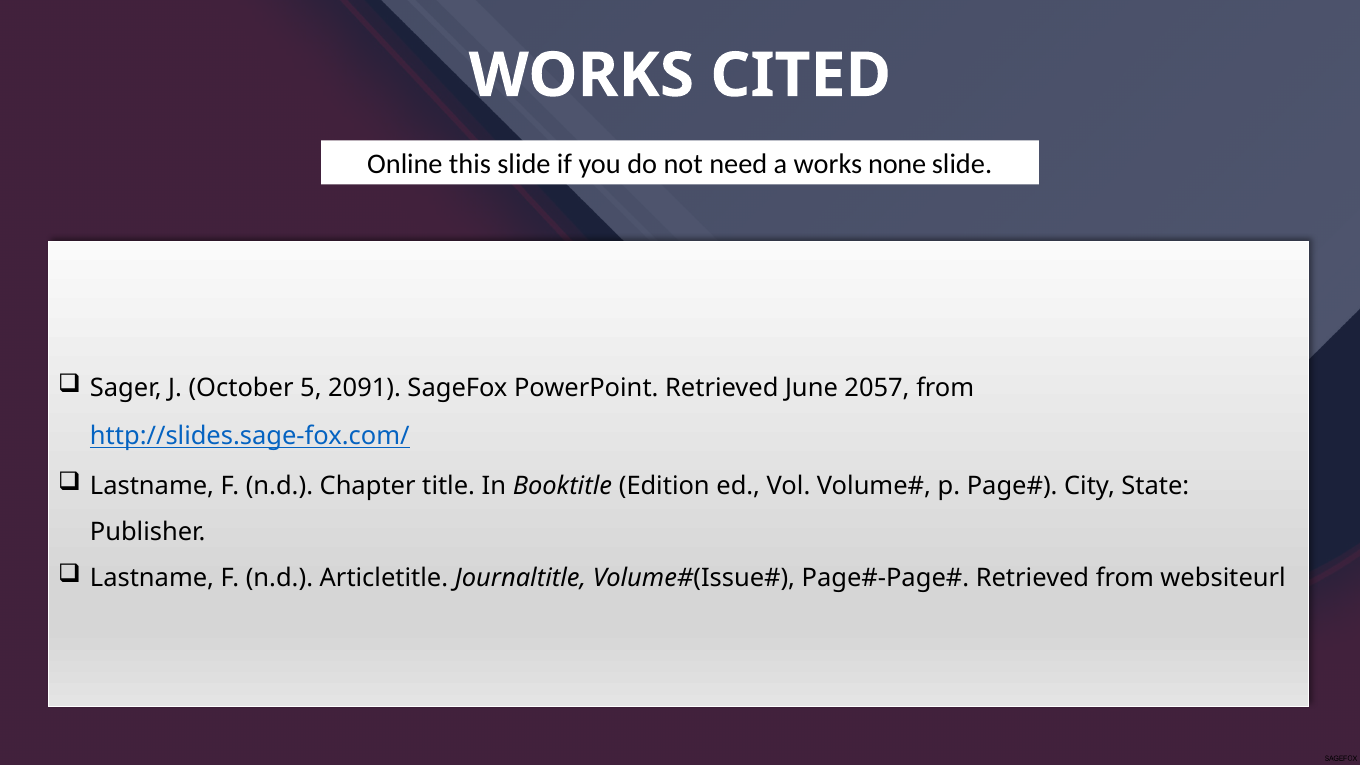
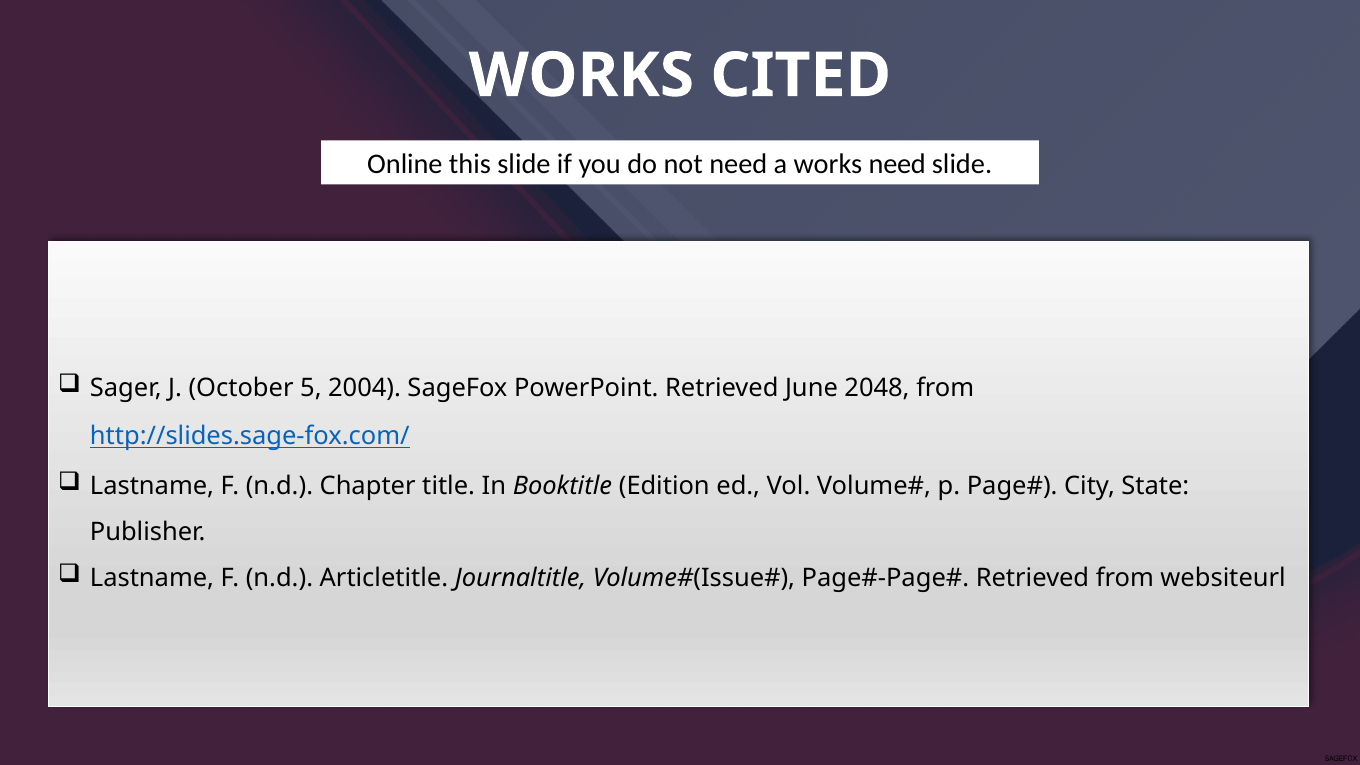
works none: none -> need
2091: 2091 -> 2004
2057: 2057 -> 2048
